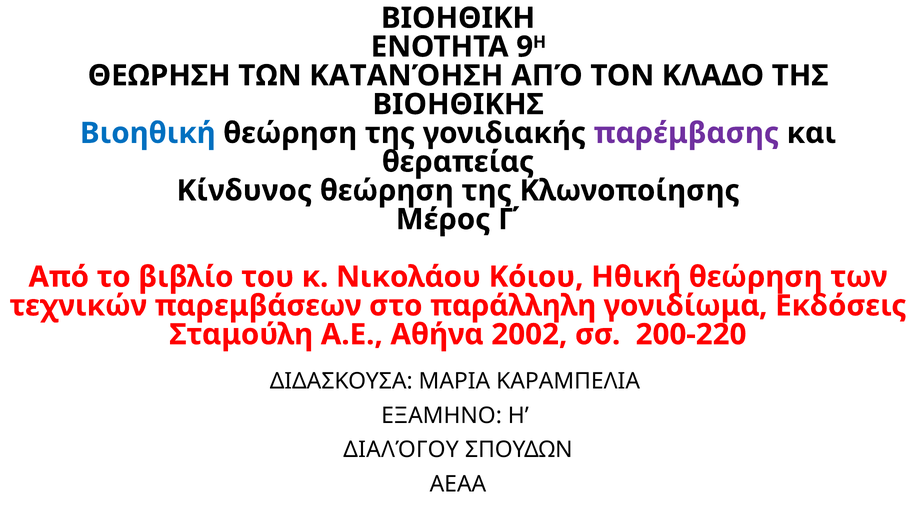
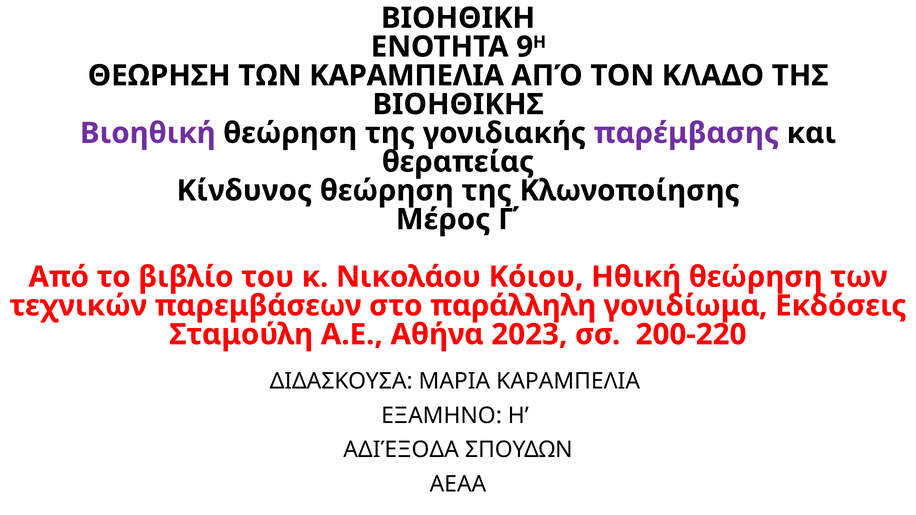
ΤΩΝ ΚΑΤΑΝΌΗΣΗ: ΚΑΤΑΝΌΗΣΗ -> ΚΑΡΑΜΠΕΛΙΑ
Βιοηθική colour: blue -> purple
2002: 2002 -> 2023
ΔΙΑΛΌΓΟΥ: ΔΙΑΛΌΓΟΥ -> ΑΔΙΈΞΟΔΑ
